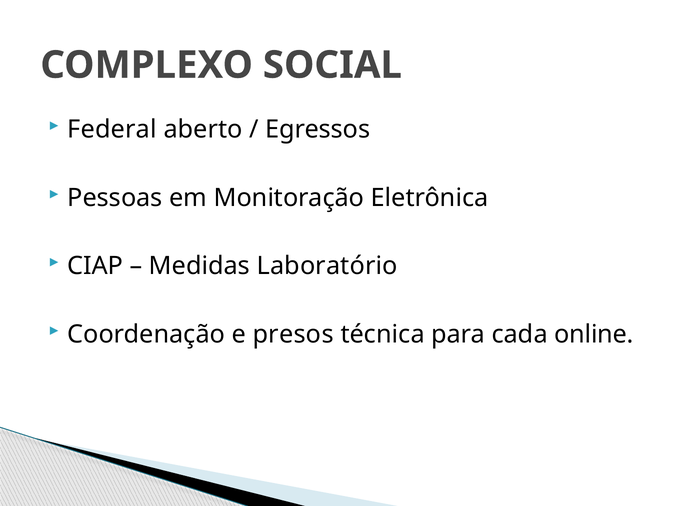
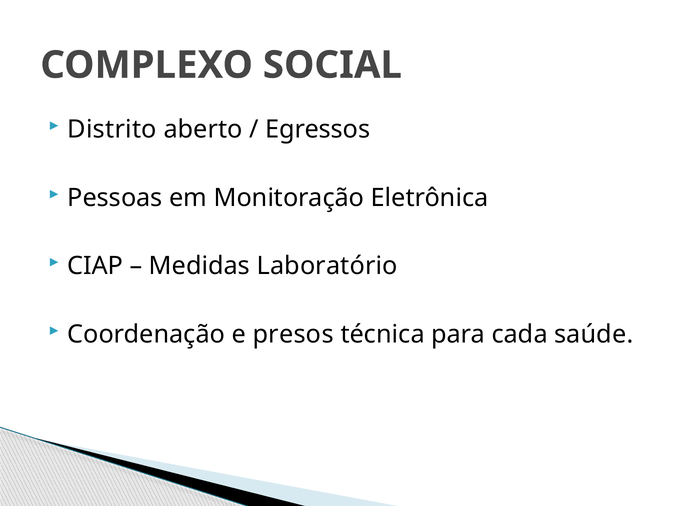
Federal: Federal -> Distrito
online: online -> saúde
